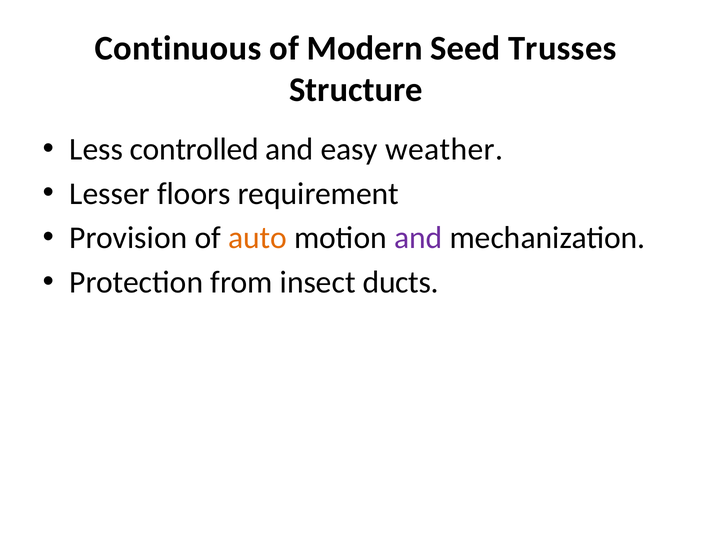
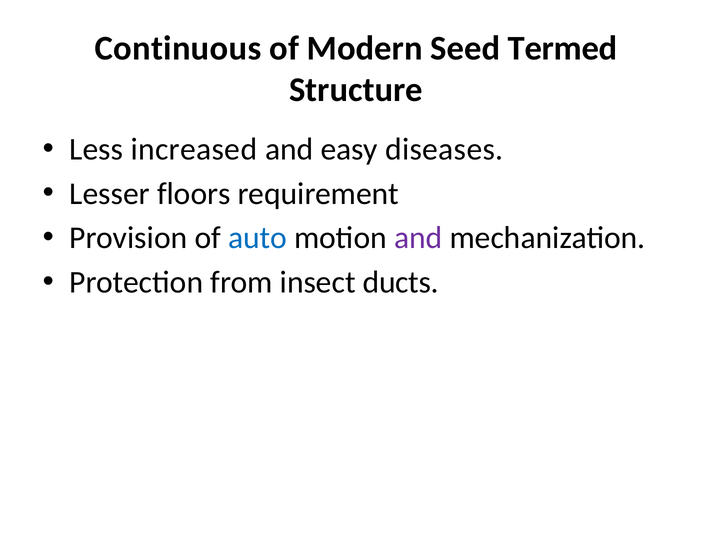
Trusses: Trusses -> Termed
controlled: controlled -> increased
weather: weather -> diseases
auto colour: orange -> blue
